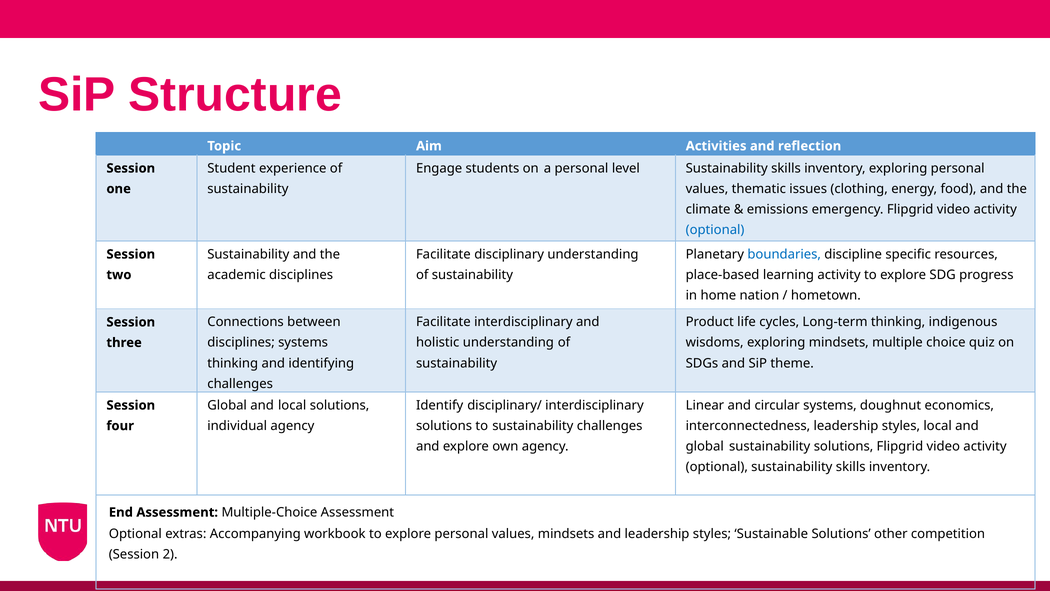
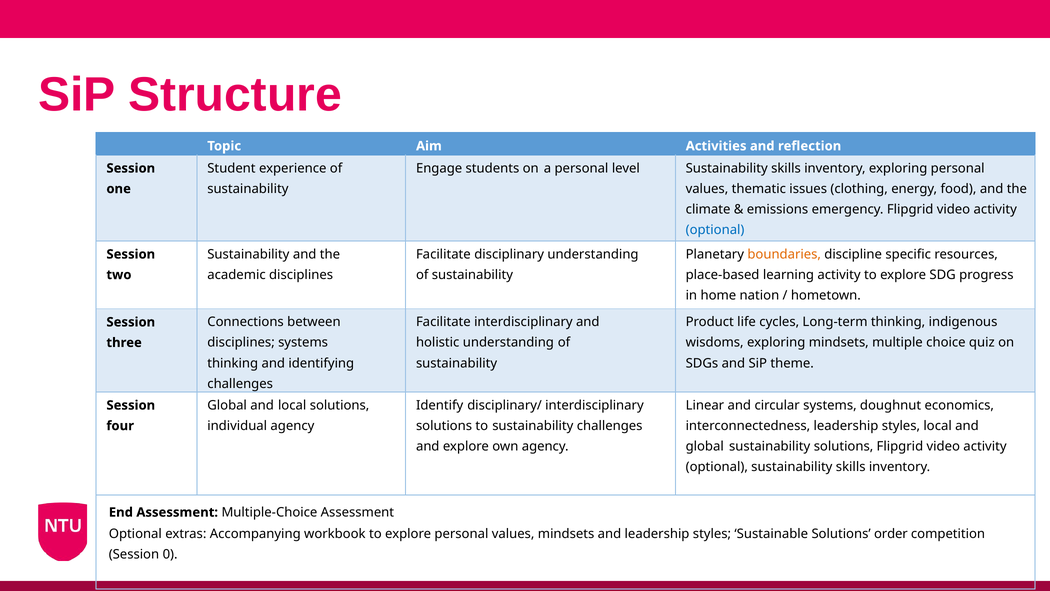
boundaries colour: blue -> orange
other: other -> order
2: 2 -> 0
